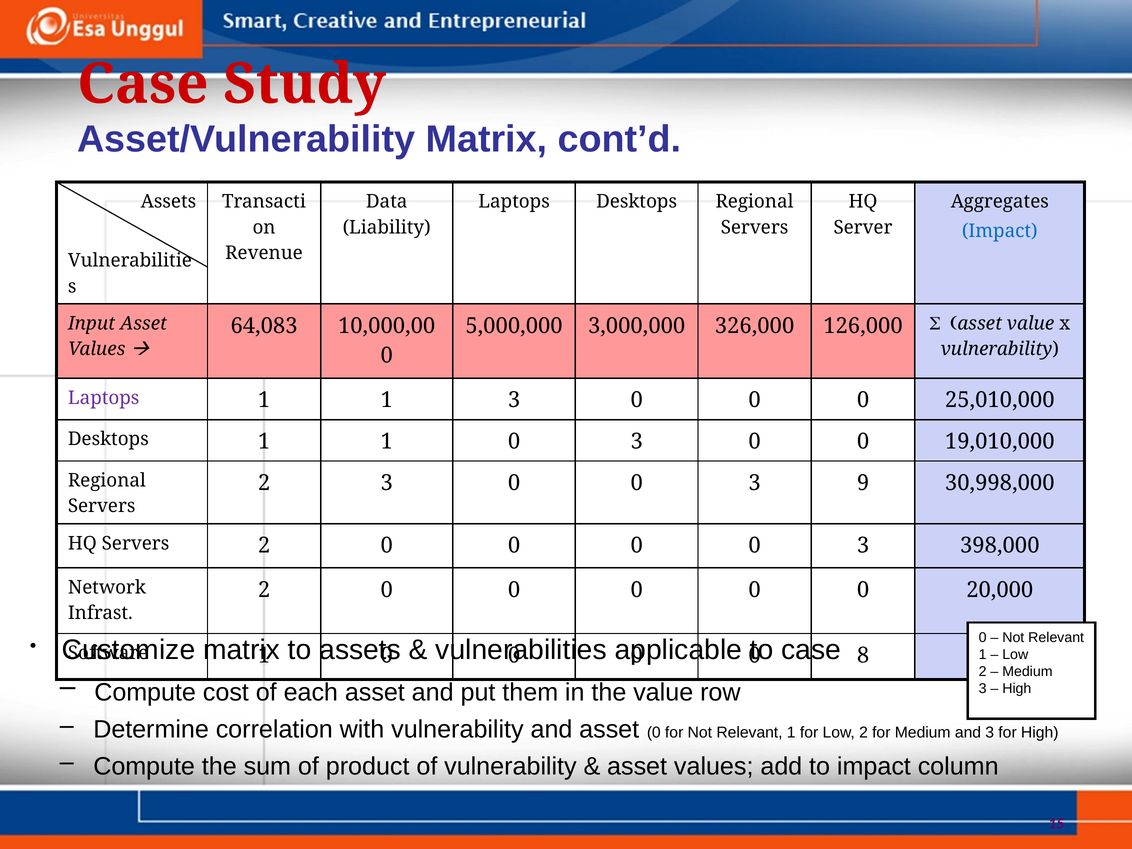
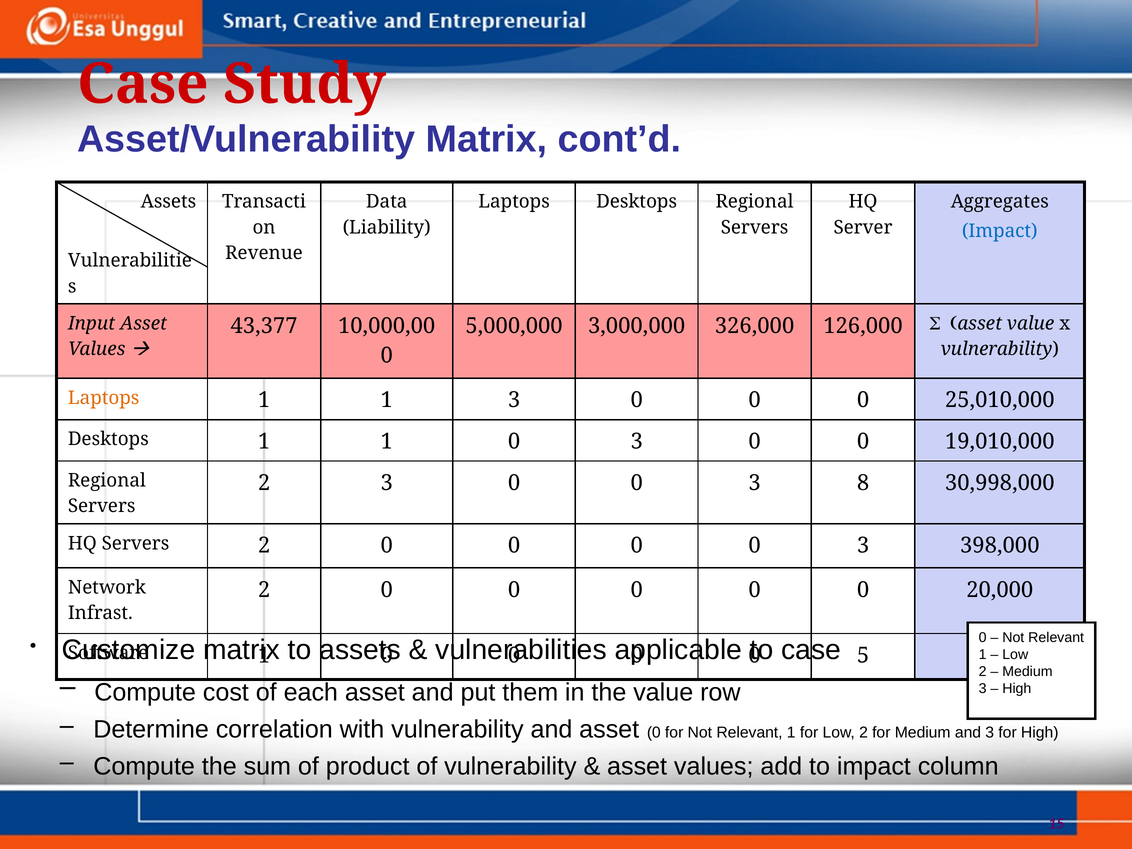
64,083: 64,083 -> 43,377
Laptops at (104, 398) colour: purple -> orange
9: 9 -> 8
8: 8 -> 5
